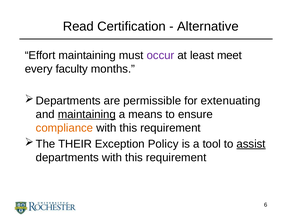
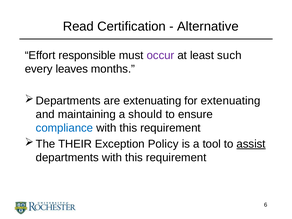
Effort maintaining: maintaining -> responsible
meet: meet -> such
faculty: faculty -> leaves
are permissible: permissible -> extenuating
maintaining at (87, 114) underline: present -> none
means: means -> should
compliance colour: orange -> blue
